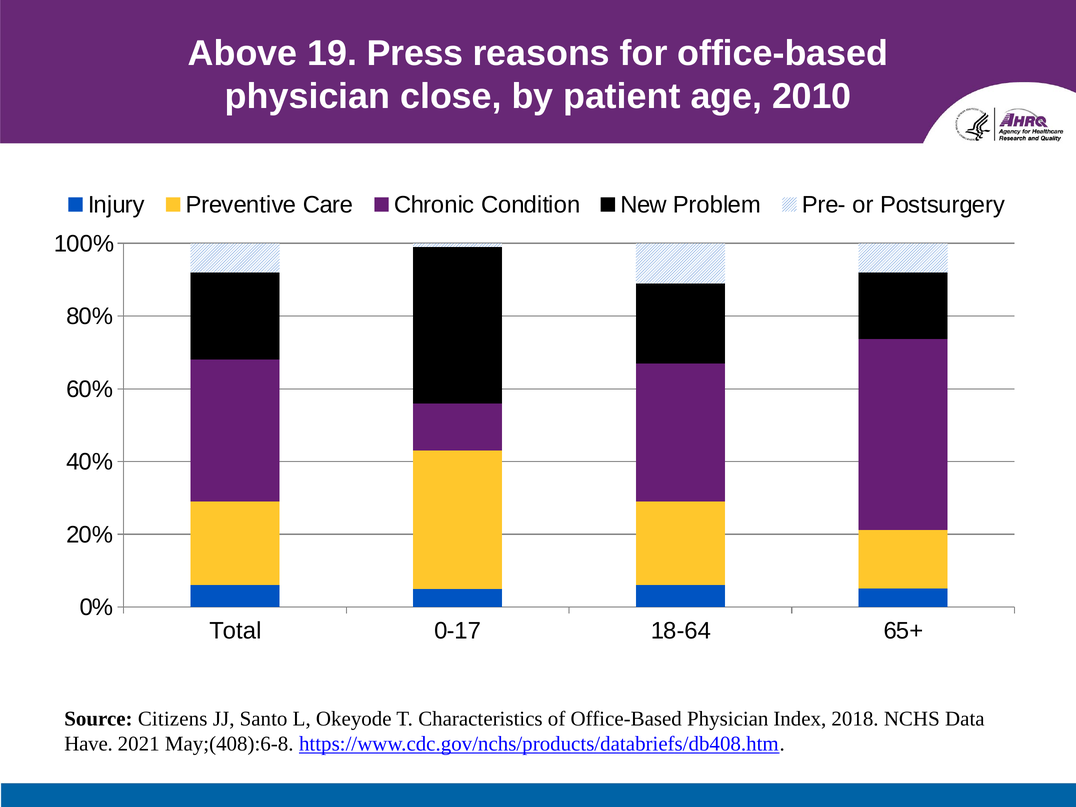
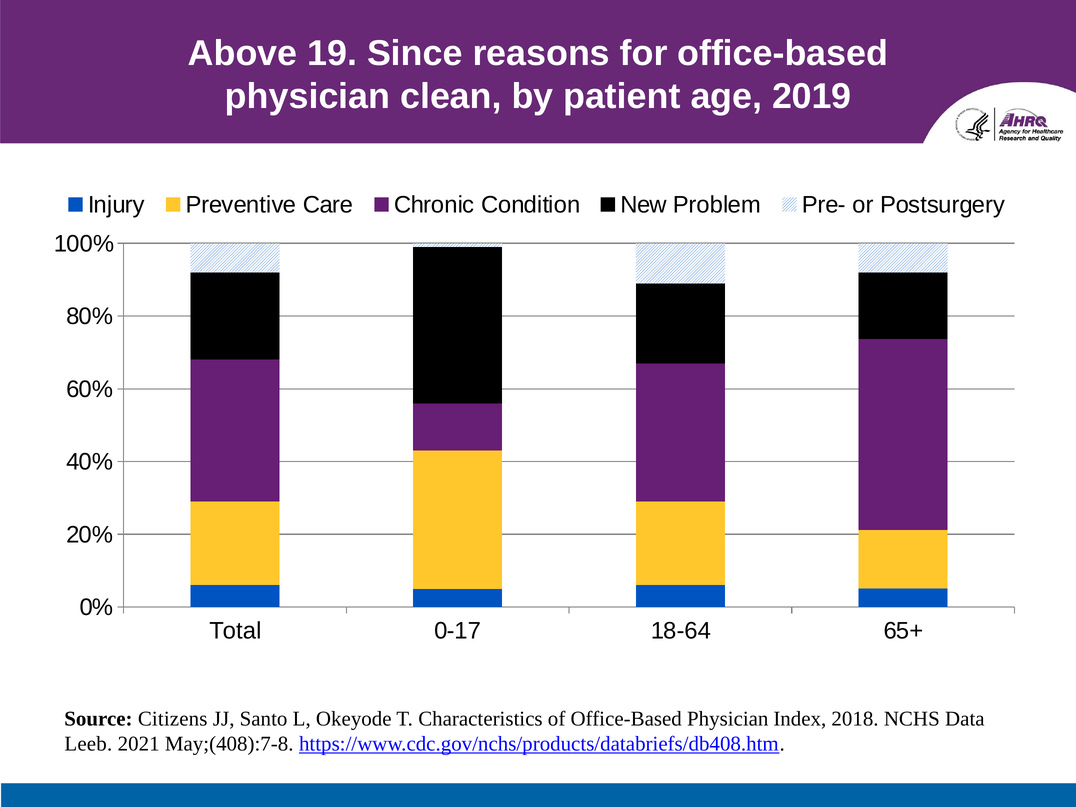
Press: Press -> Since
close: close -> clean
2010: 2010 -> 2019
Have: Have -> Leeb
May;(408):6-8: May;(408):6-8 -> May;(408):7-8
